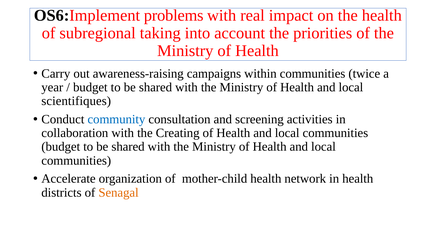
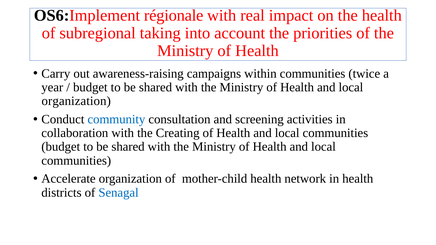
problems: problems -> régionale
scientifiques at (76, 101): scientifiques -> organization
Senagal colour: orange -> blue
